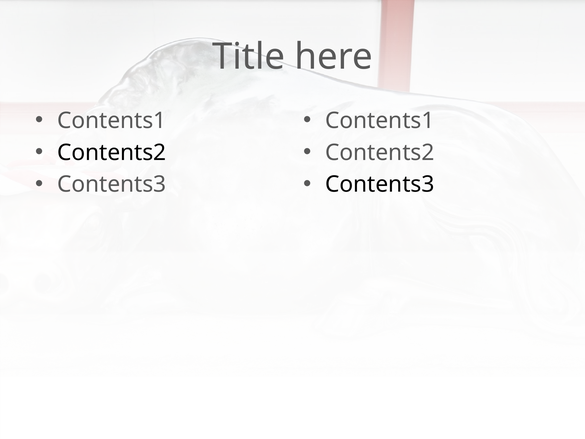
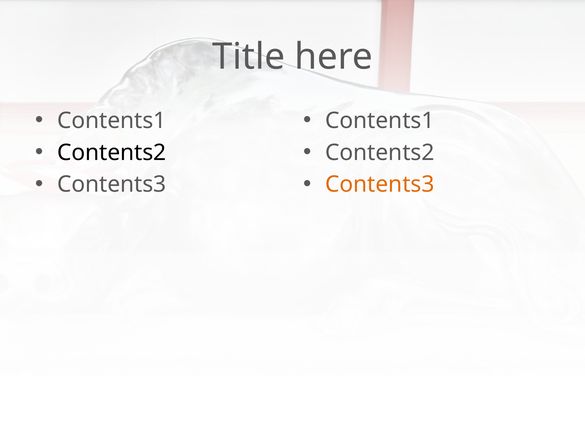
Contents3 at (380, 184) colour: black -> orange
